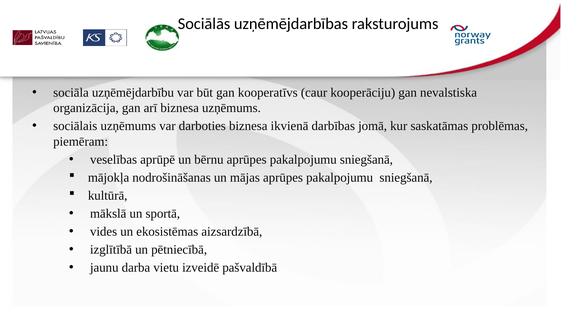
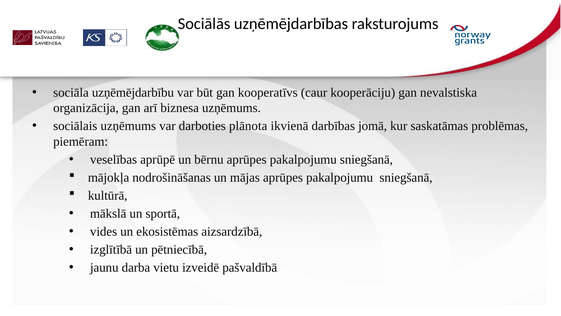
darboties biznesa: biznesa -> plānota
